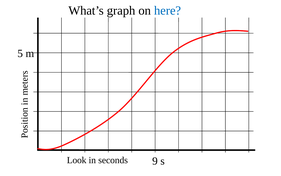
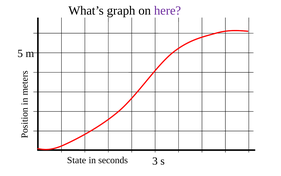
here colour: blue -> purple
Look: Look -> State
9: 9 -> 3
